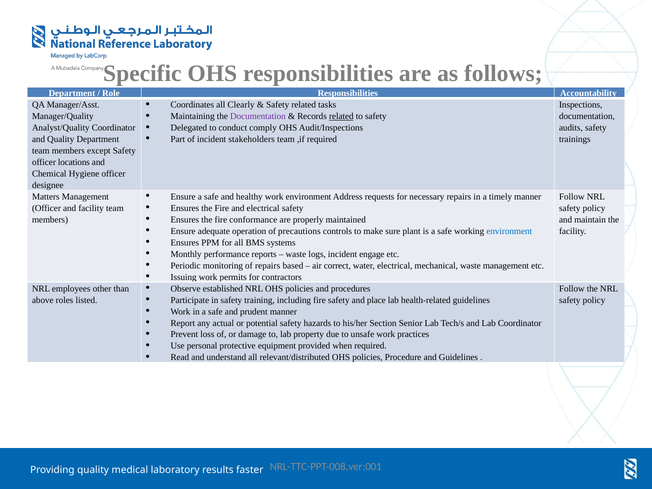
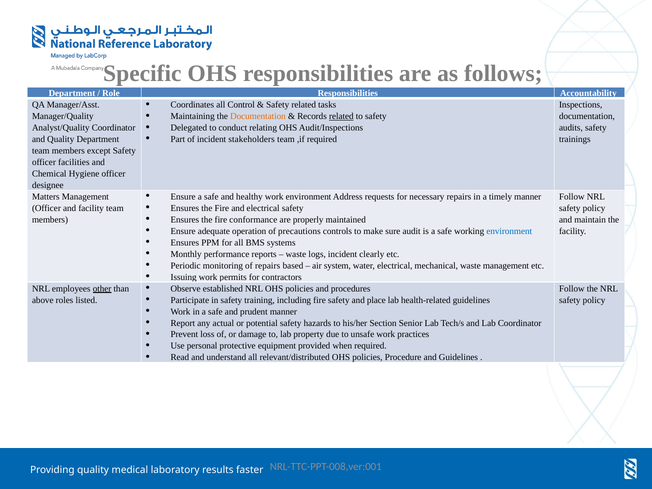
Clearly: Clearly -> Control
Documentation at (258, 116) colour: purple -> orange
comply: comply -> relating
locations: locations -> facilities
plant: plant -> audit
engage: engage -> clearly
correct: correct -> system
other underline: none -> present
